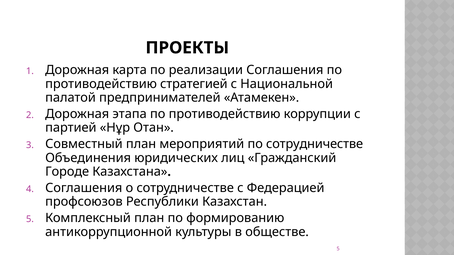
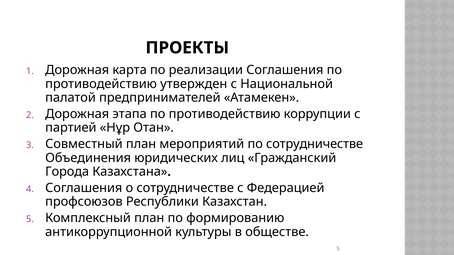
стратегией: стратегией -> утвержден
Городе: Городе -> Города
